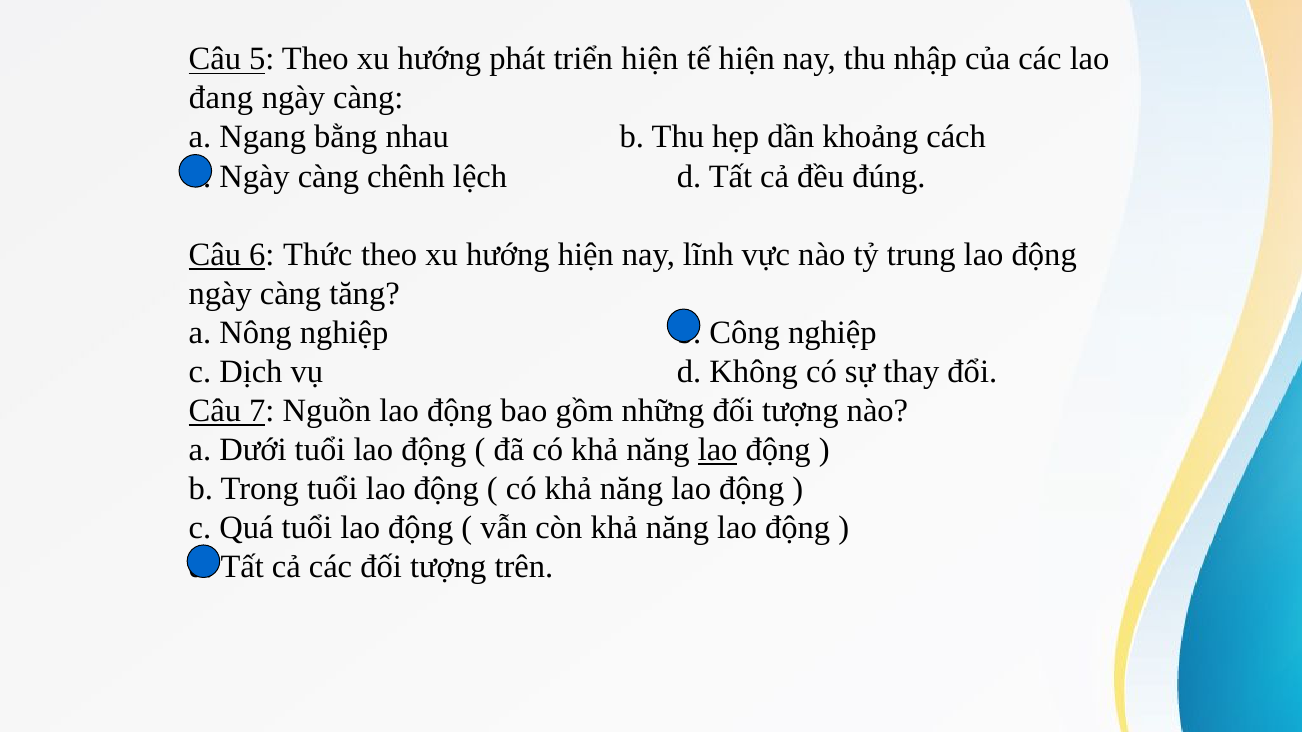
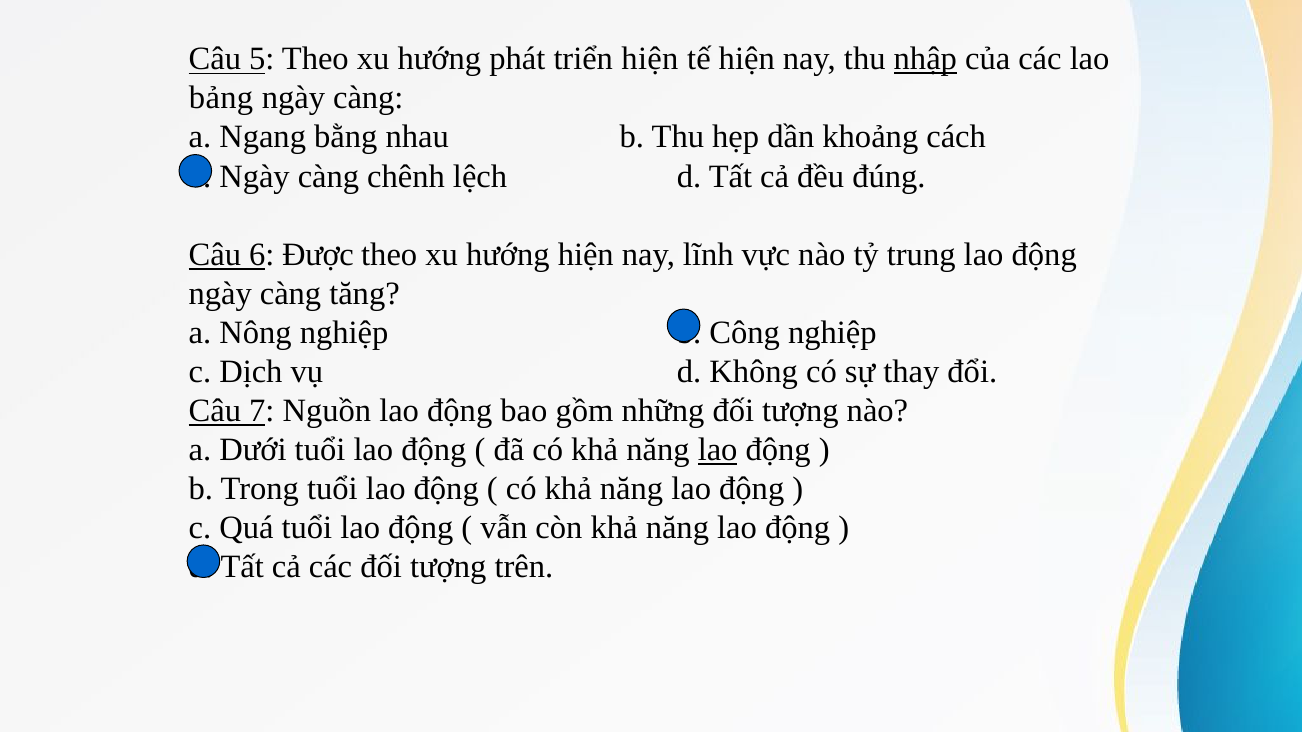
nhập underline: none -> present
đang: đang -> bảng
Thức: Thức -> Được
